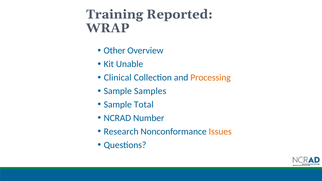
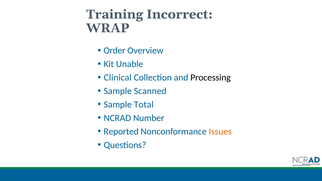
Reported: Reported -> Incorrect
Other: Other -> Order
Processing colour: orange -> black
Samples: Samples -> Scanned
Research: Research -> Reported
